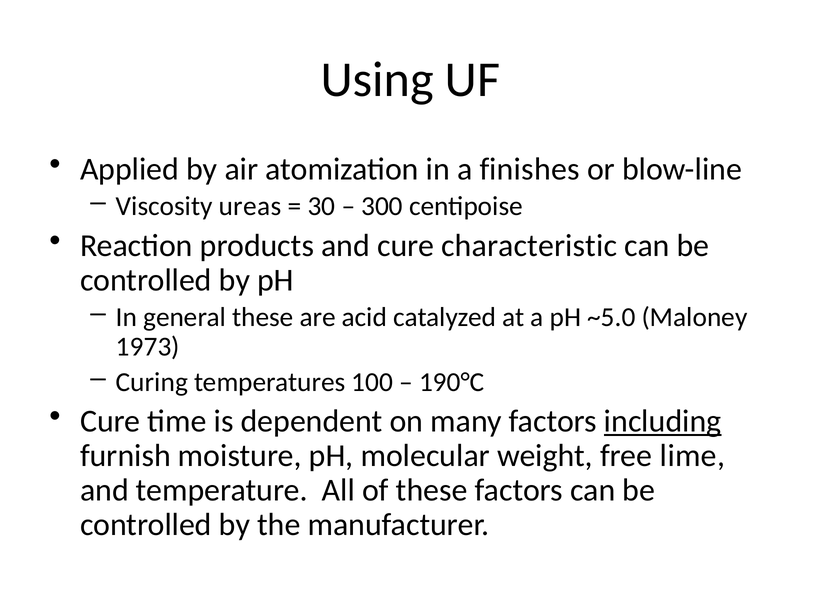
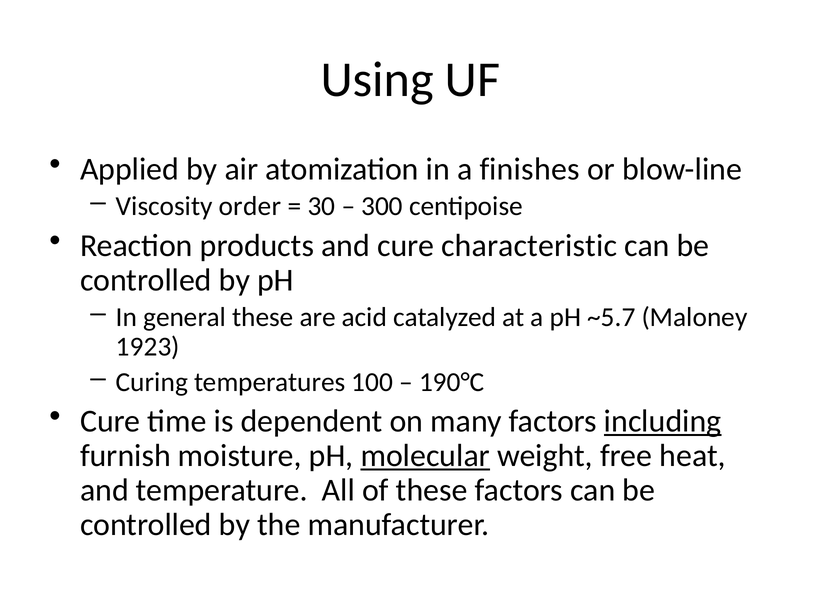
ureas: ureas -> order
~5.0: ~5.0 -> ~5.7
1973: 1973 -> 1923
molecular underline: none -> present
lime: lime -> heat
